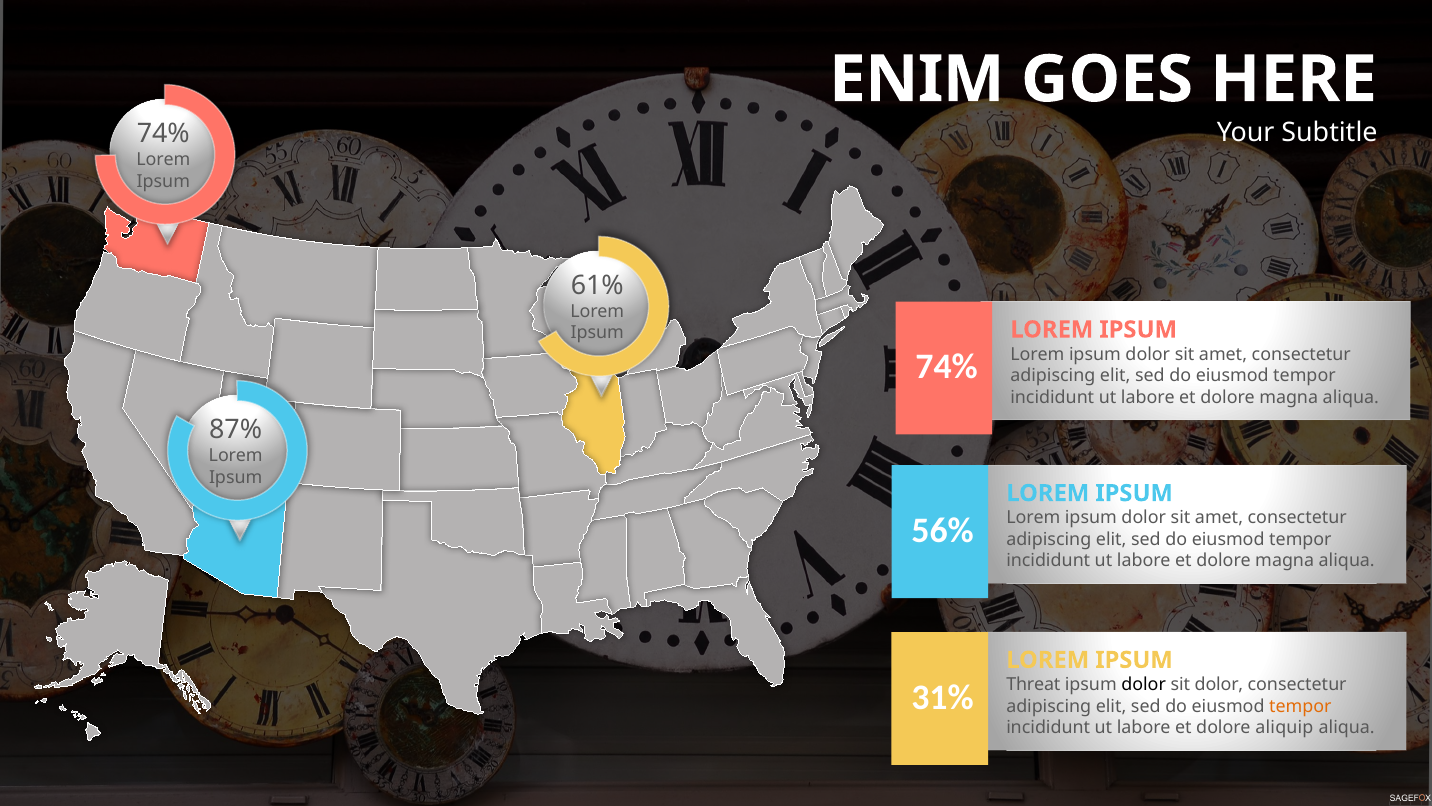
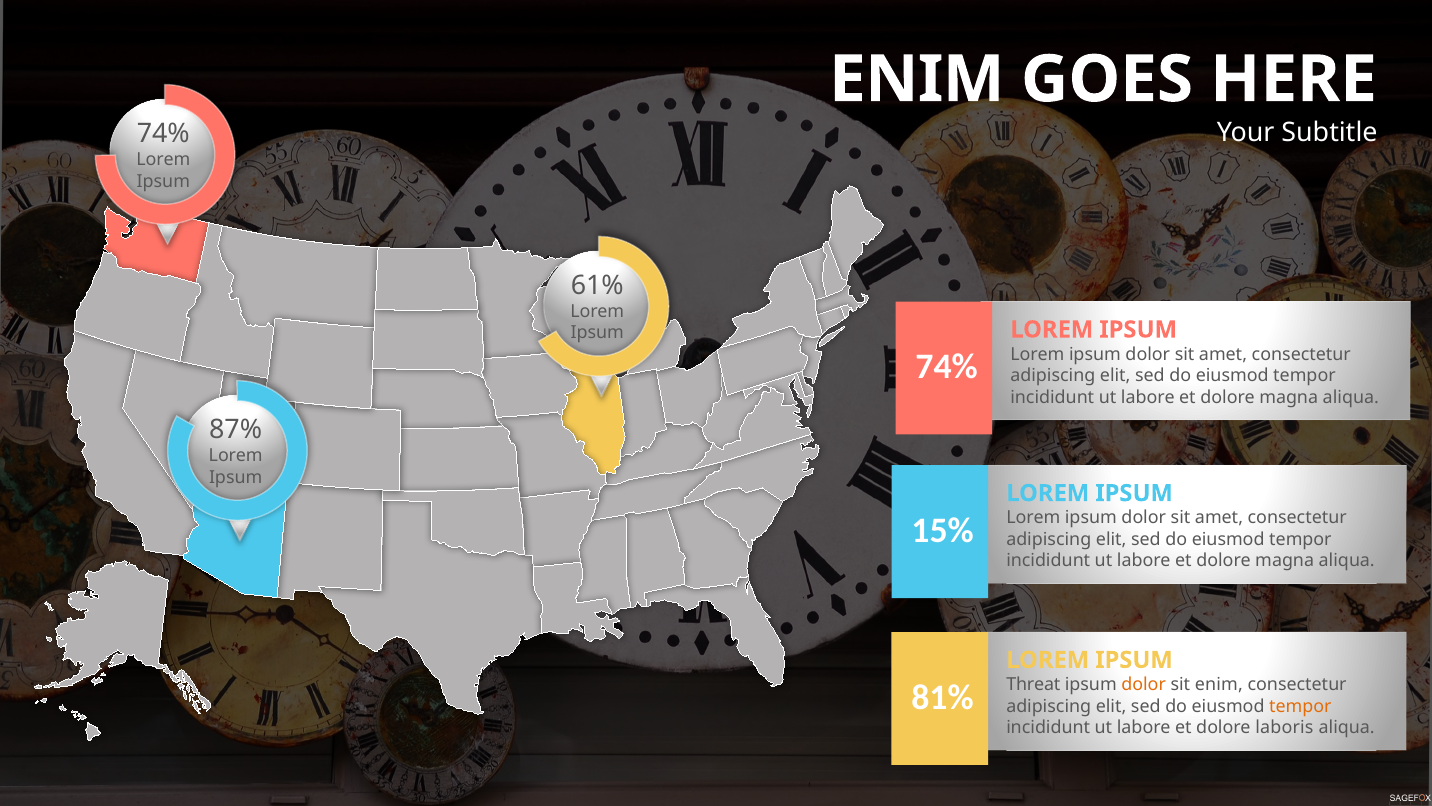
56%: 56% -> 15%
dolor at (1144, 684) colour: black -> orange
sit dolor: dolor -> enim
31%: 31% -> 81%
aliquip: aliquip -> laboris
